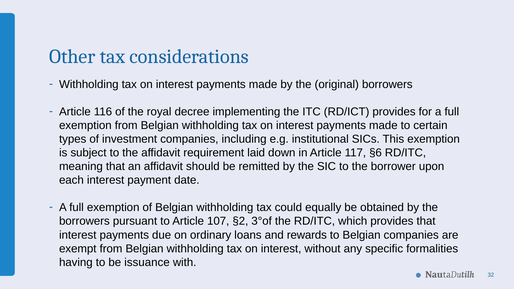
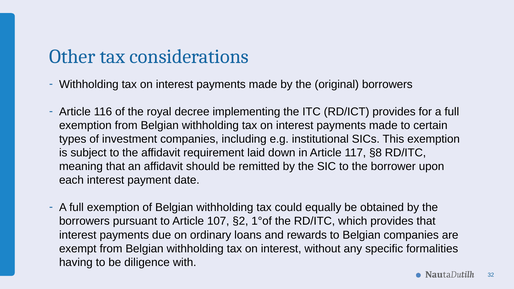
§6: §6 -> §8
3°of: 3°of -> 1°of
issuance: issuance -> diligence
